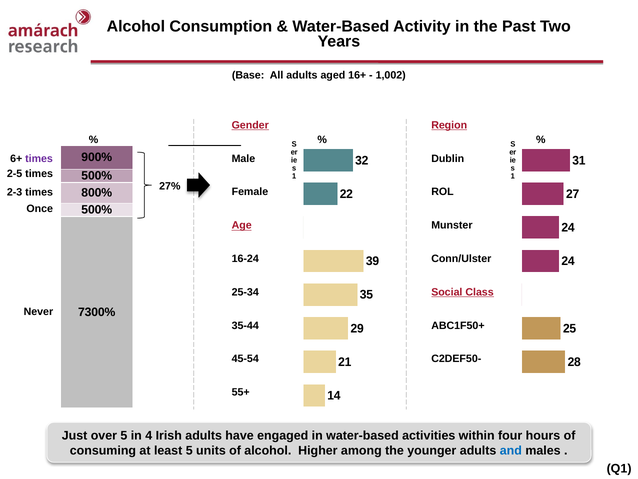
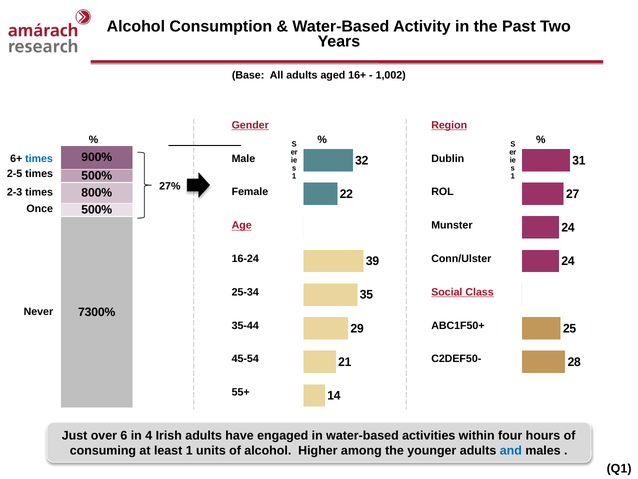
times at (39, 158) colour: purple -> blue
over 5: 5 -> 6
least 5: 5 -> 1
